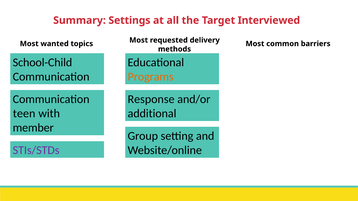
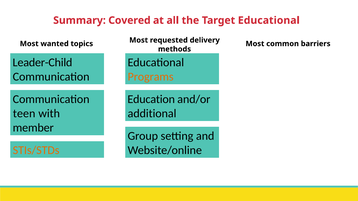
Settings: Settings -> Covered
Target Interviewed: Interviewed -> Educational
School-Child: School-Child -> Leader-Child
Response: Response -> Education
STIs/STDs colour: purple -> orange
